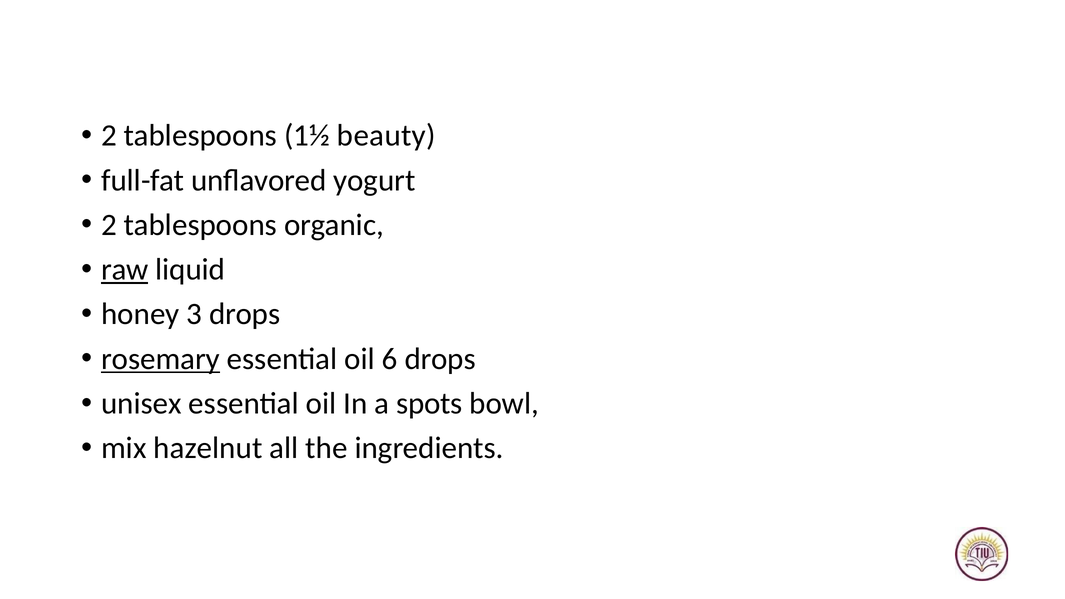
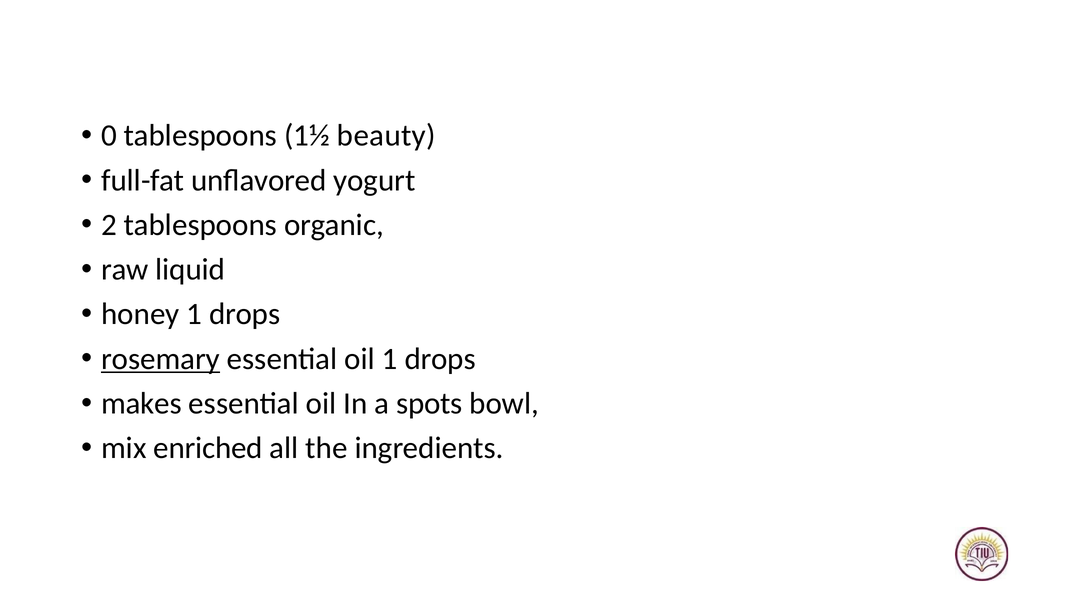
2 at (109, 136): 2 -> 0
raw underline: present -> none
honey 3: 3 -> 1
oil 6: 6 -> 1
unisex: unisex -> makes
hazelnut: hazelnut -> enriched
